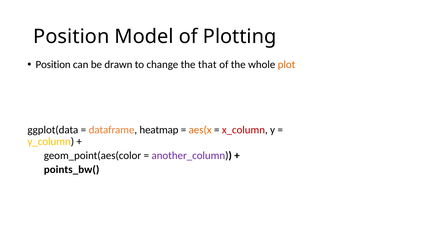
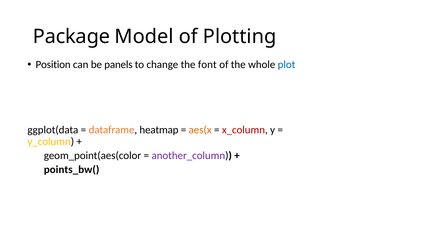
Position at (71, 37): Position -> Package
drawn: drawn -> panels
that: that -> font
plot colour: orange -> blue
